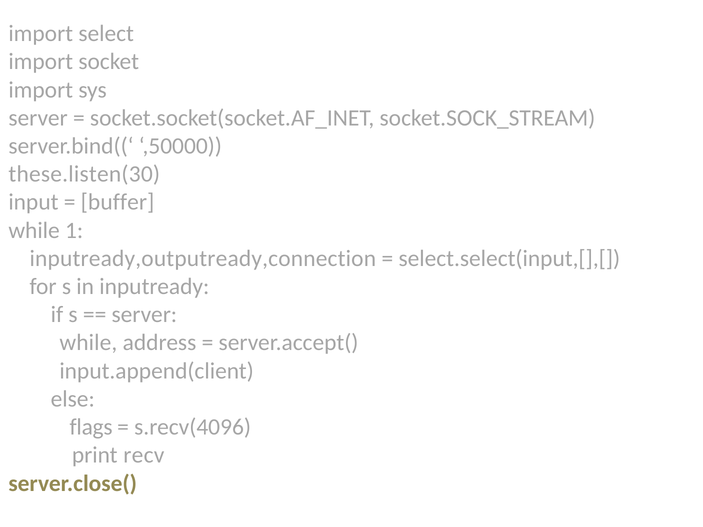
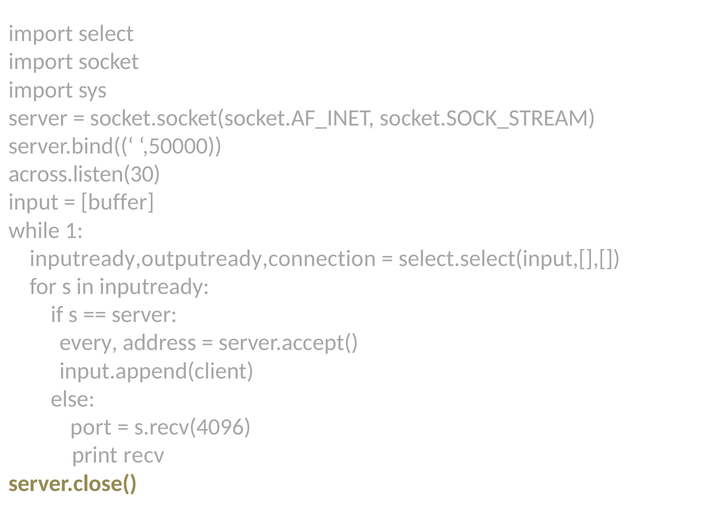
these.listen(30: these.listen(30 -> across.listen(30
while at (88, 343): while -> every
flags: flags -> port
